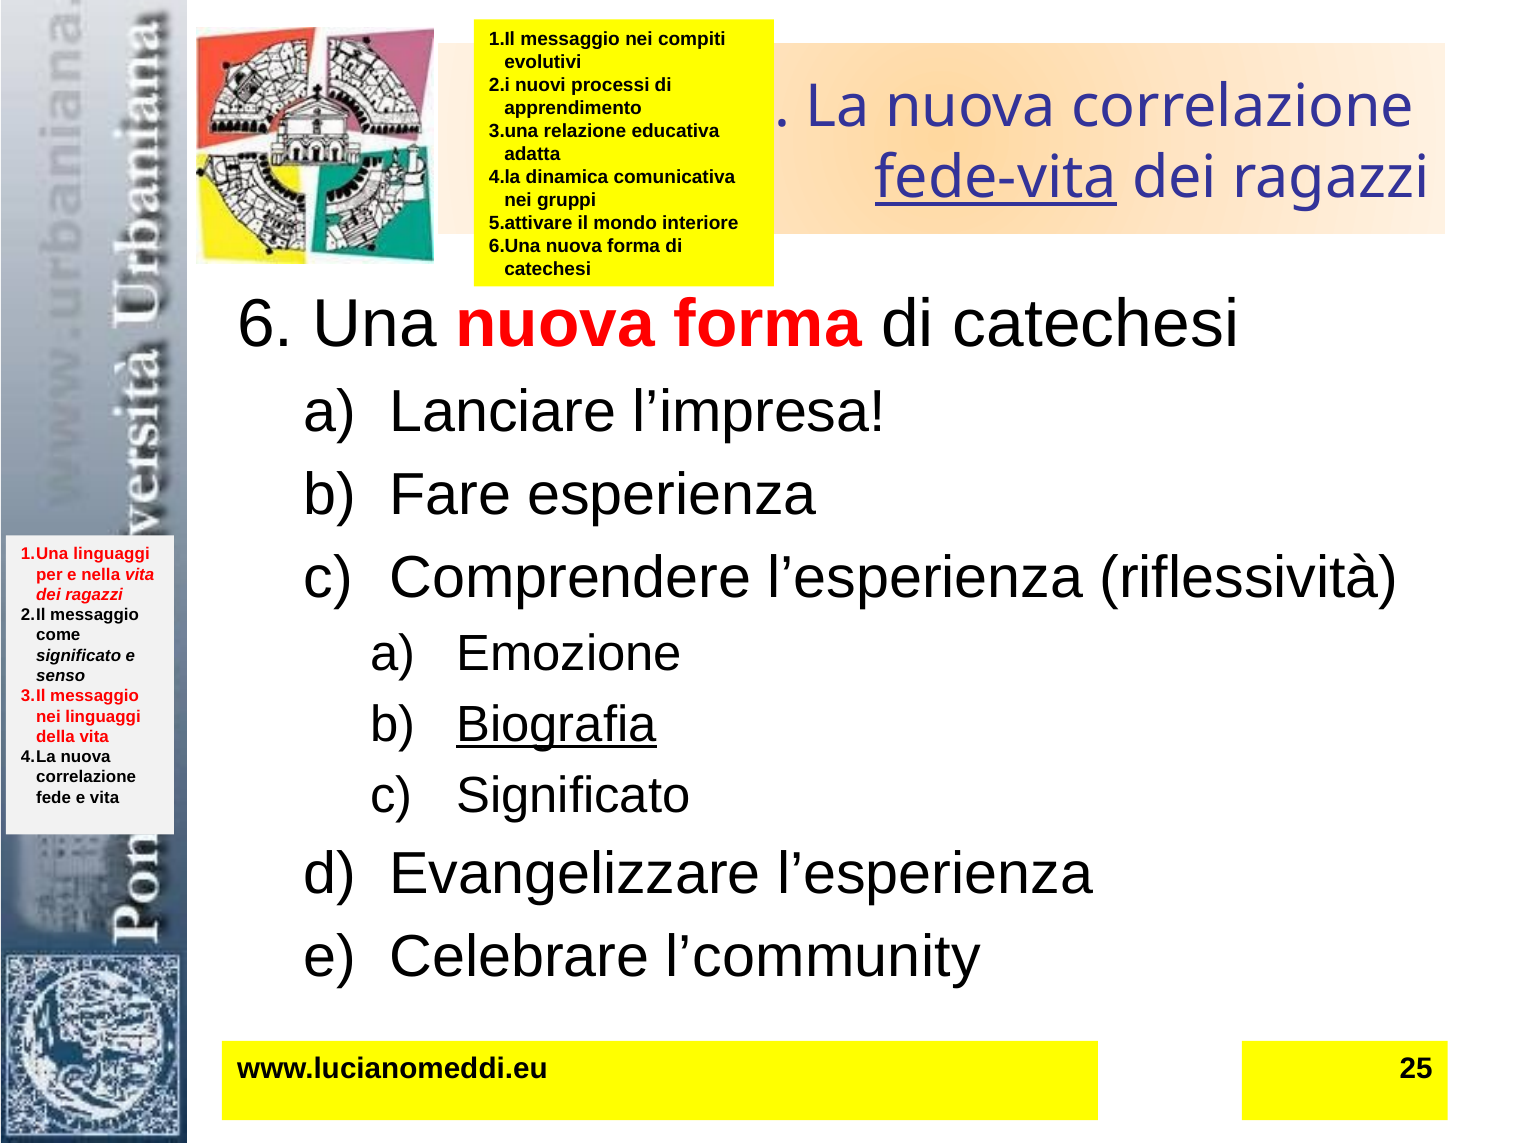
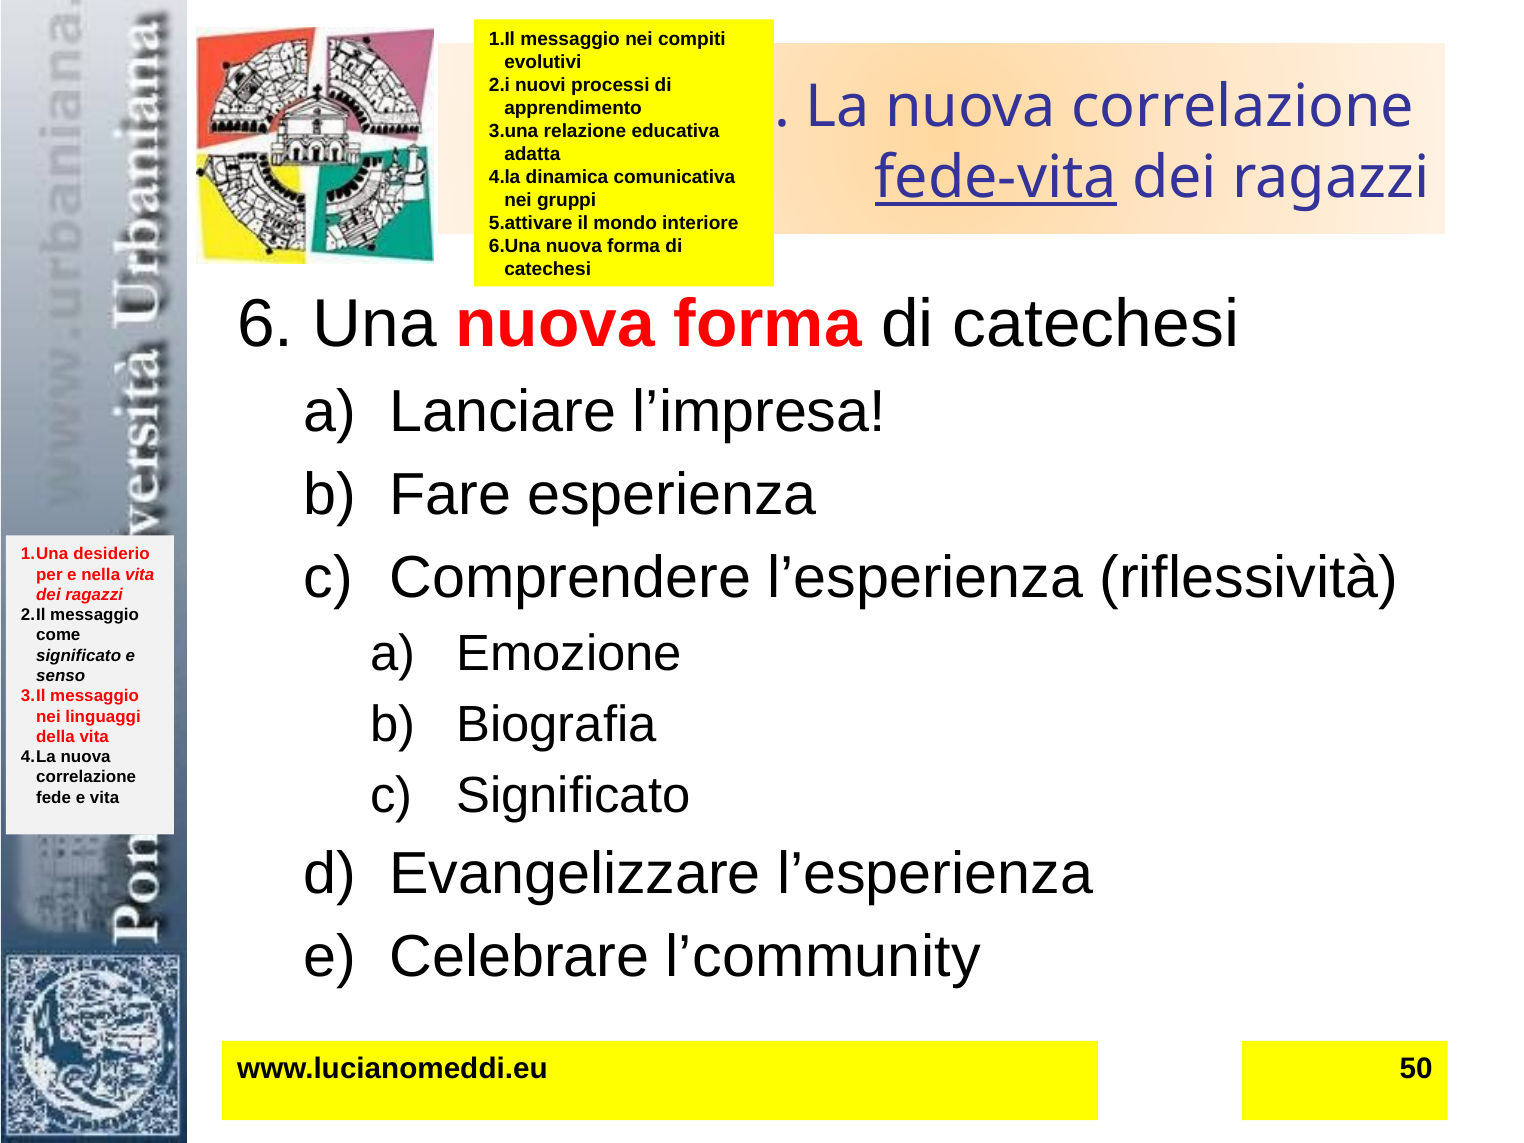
linguaggi at (112, 554): linguaggi -> desiderio
Biografia underline: present -> none
25: 25 -> 50
